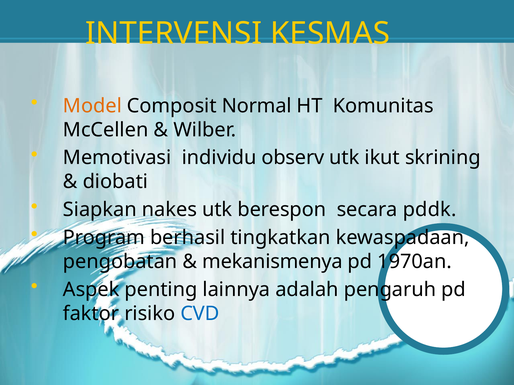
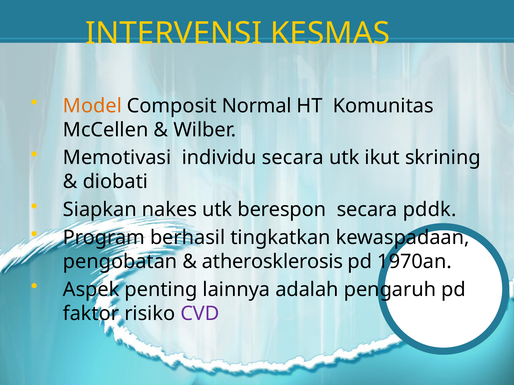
individu observ: observ -> secara
mekanismenya: mekanismenya -> atherosklerosis
CVD colour: blue -> purple
